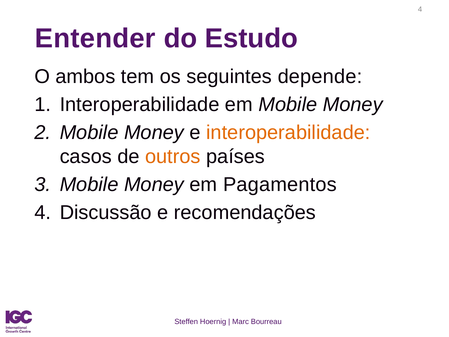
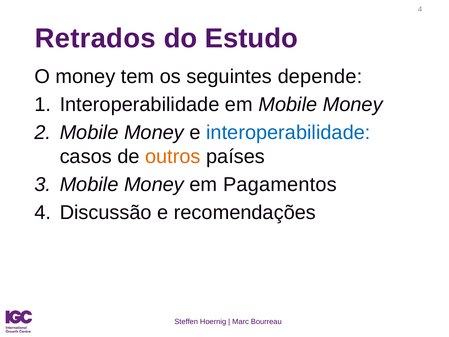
Entender: Entender -> Retrados
O ambos: ambos -> money
interoperabilidade at (288, 132) colour: orange -> blue
